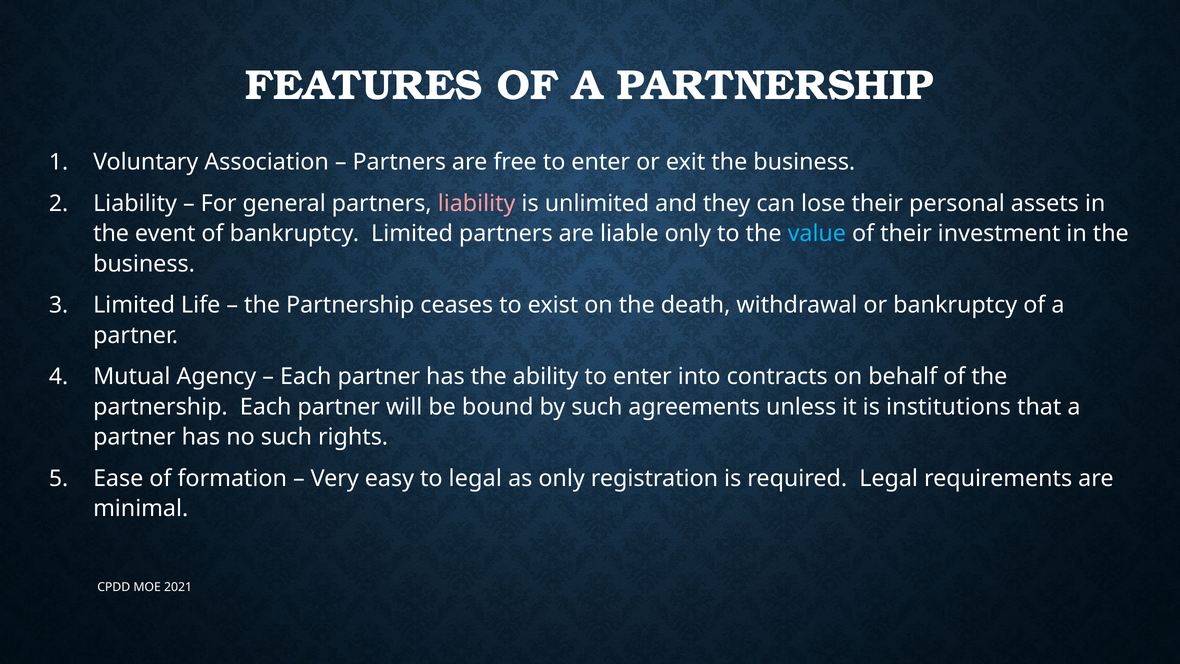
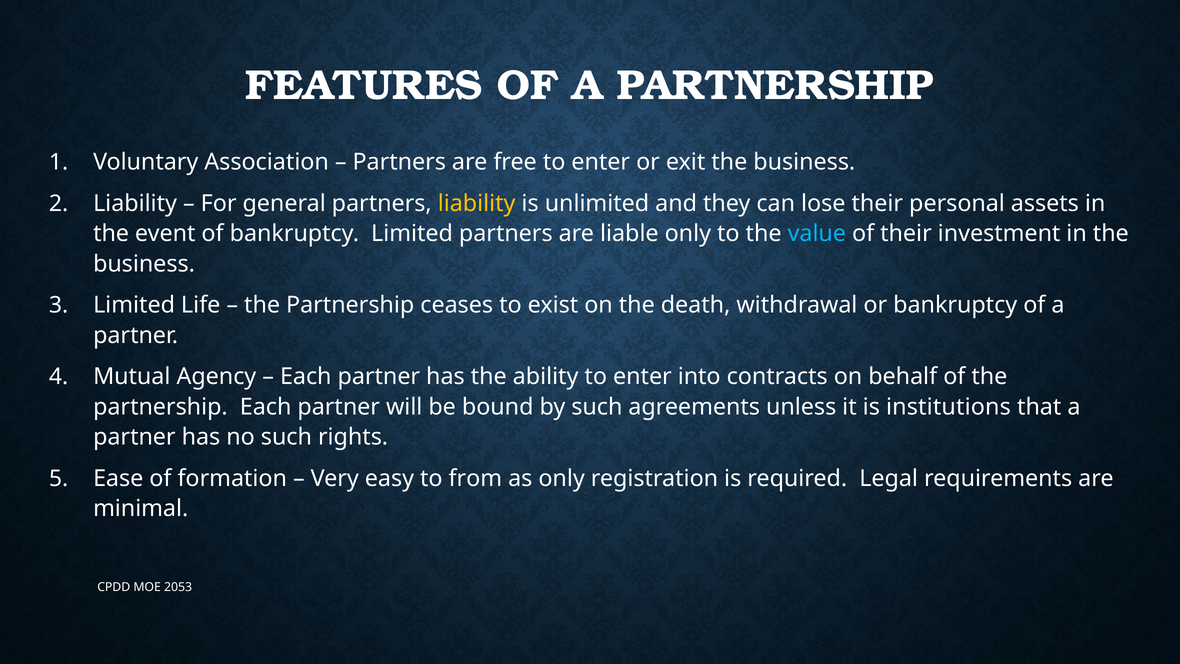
liability at (477, 203) colour: pink -> yellow
to legal: legal -> from
2021: 2021 -> 2053
